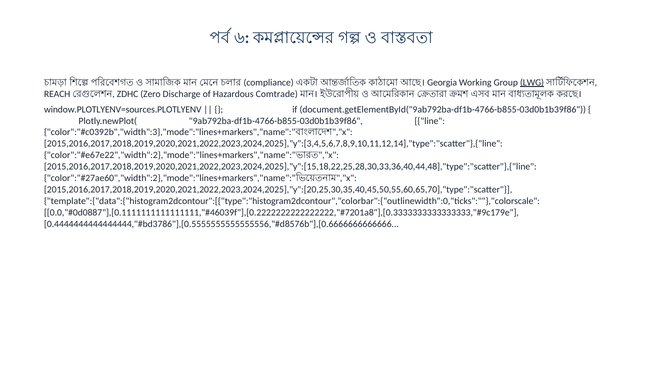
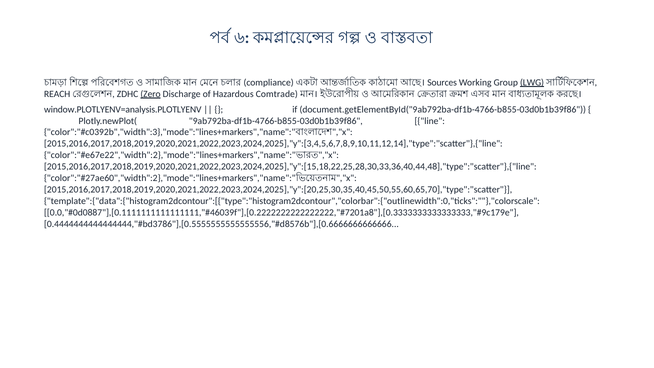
Georgia: Georgia -> Sources
Zero underline: none -> present
window.PLOTLYENV=sources.PLOTLYENV: window.PLOTLYENV=sources.PLOTLYENV -> window.PLOTLYENV=analysis.PLOTLYENV
